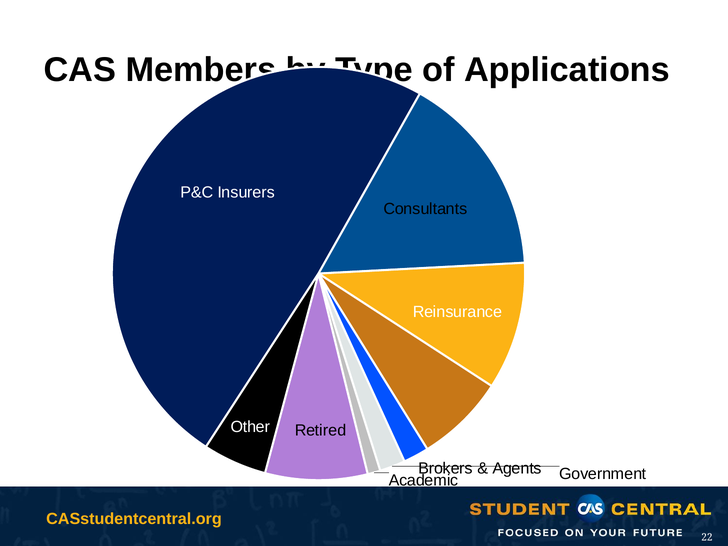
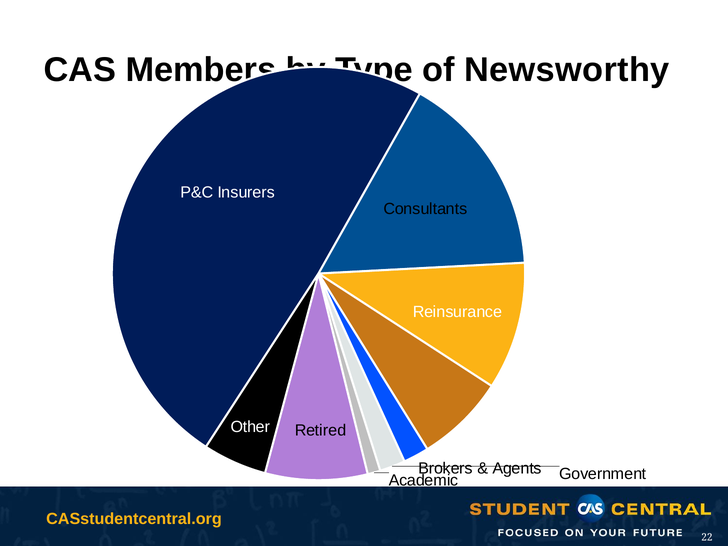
Applications: Applications -> Newsworthy
